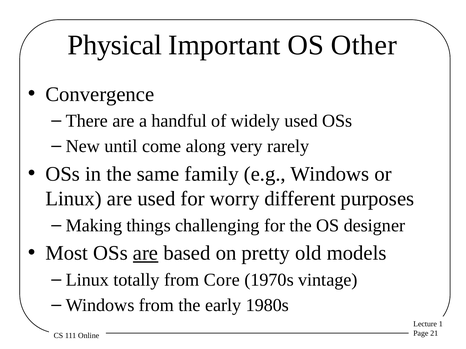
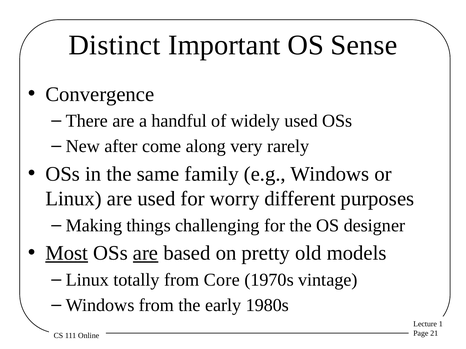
Physical: Physical -> Distinct
Other: Other -> Sense
until: until -> after
Most underline: none -> present
